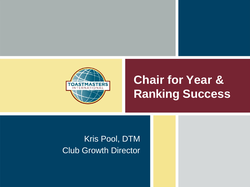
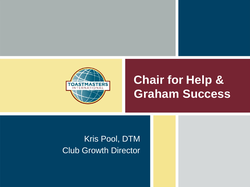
Year: Year -> Help
Ranking: Ranking -> Graham
